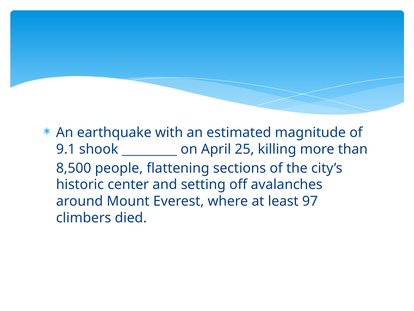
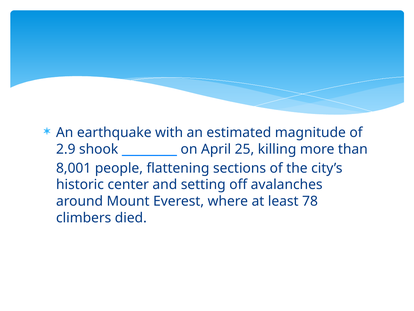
9.1: 9.1 -> 2.9
8,500: 8,500 -> 8,001
97: 97 -> 78
